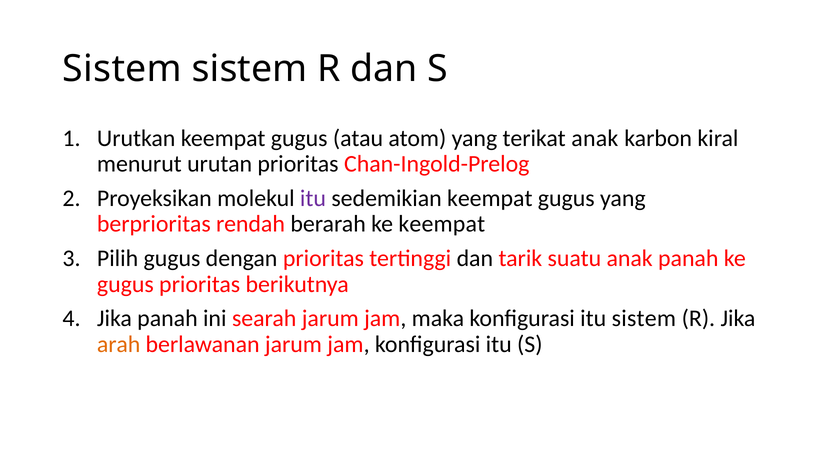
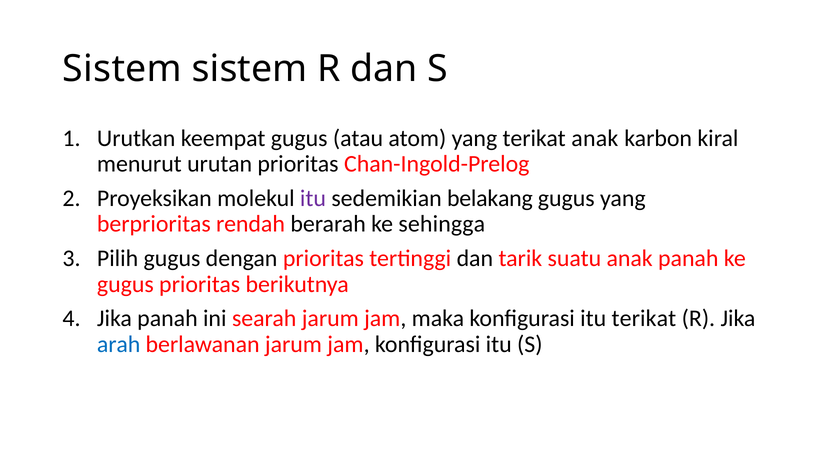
sedemikian keempat: keempat -> belakang
ke keempat: keempat -> sehingga
itu sistem: sistem -> terikat
arah colour: orange -> blue
